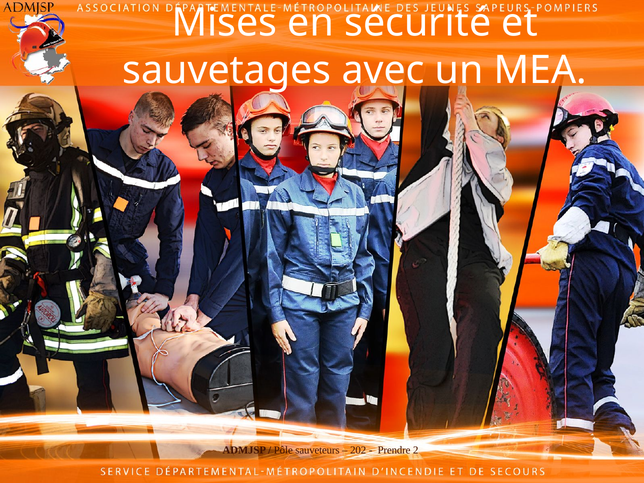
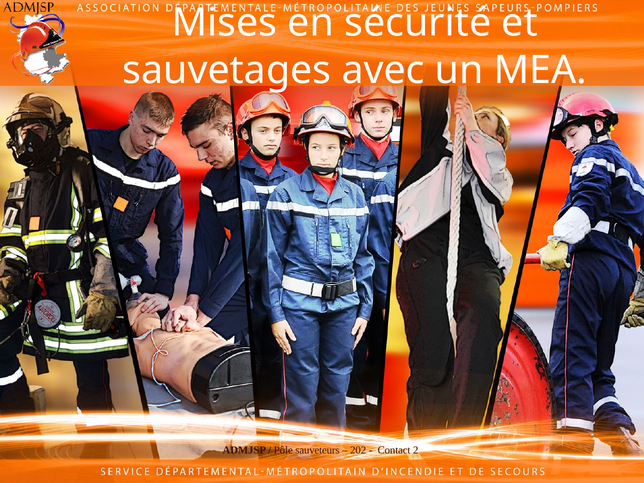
Prendre: Prendre -> Contact
